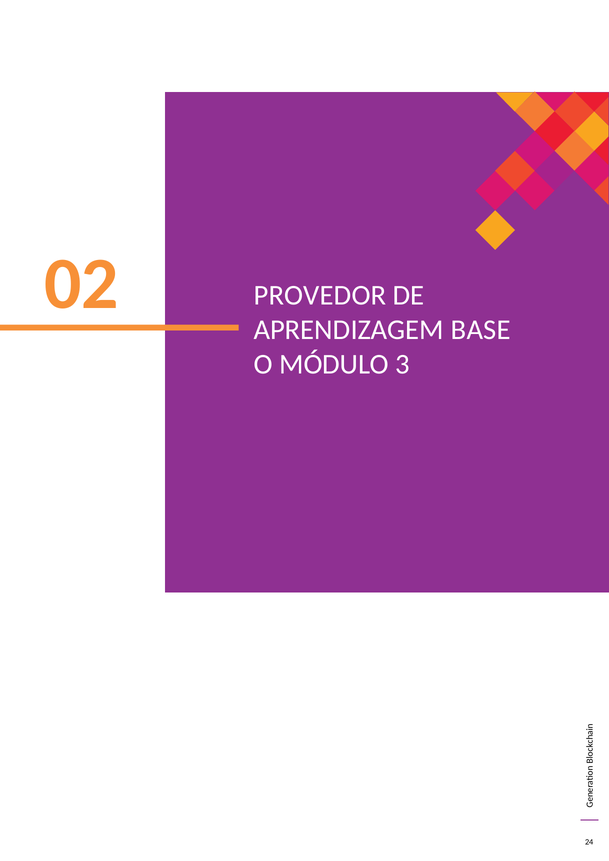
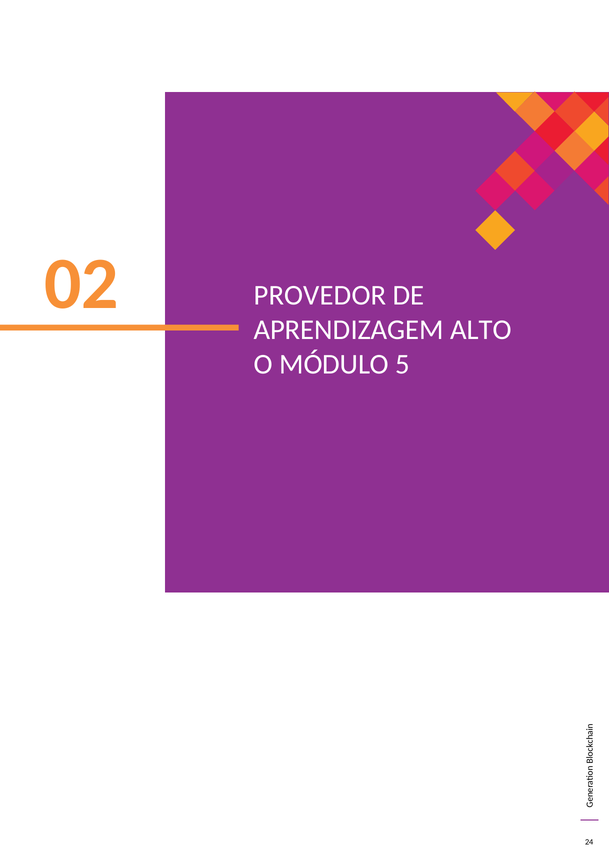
BASE: BASE -> ALTO
3: 3 -> 5
